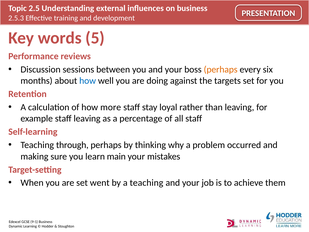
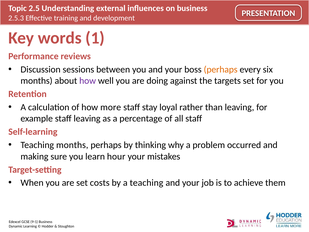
5: 5 -> 1
how at (88, 81) colour: blue -> purple
Teaching through: through -> months
main: main -> hour
went: went -> costs
